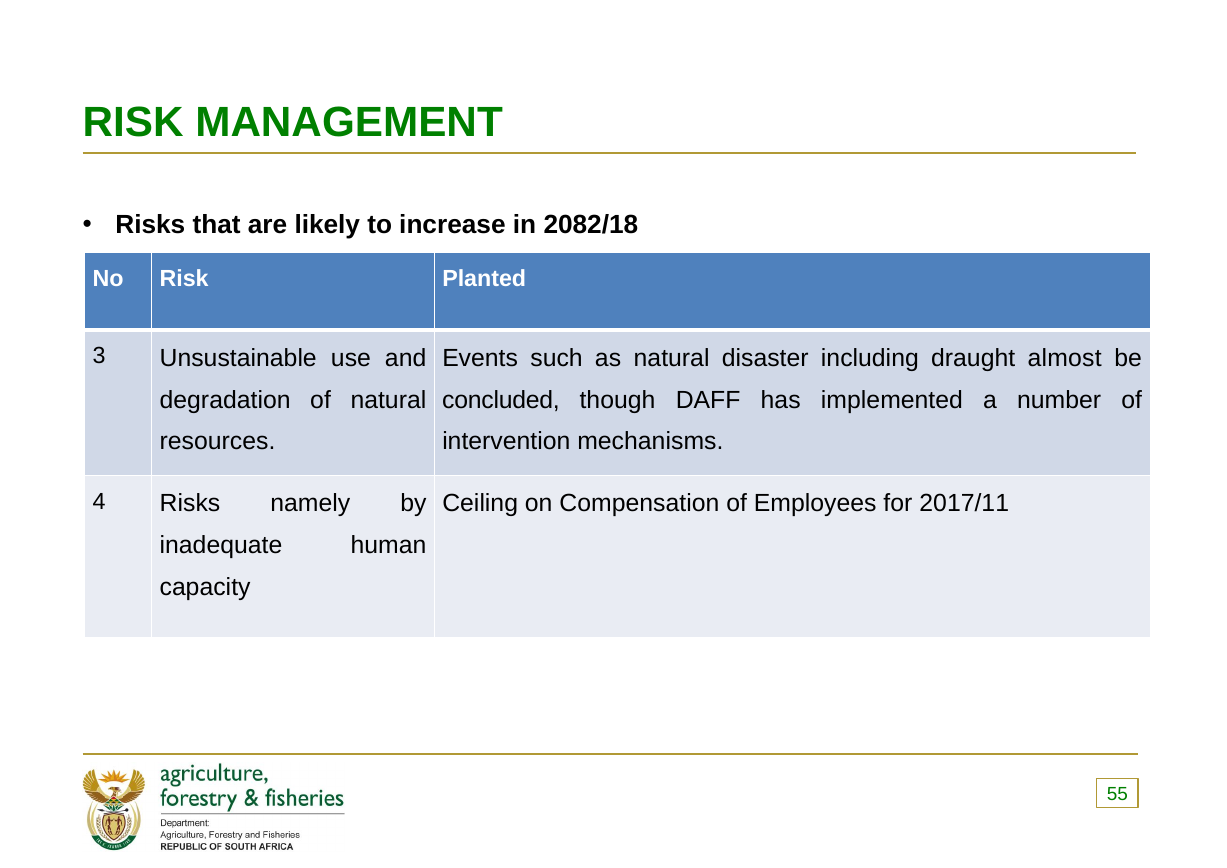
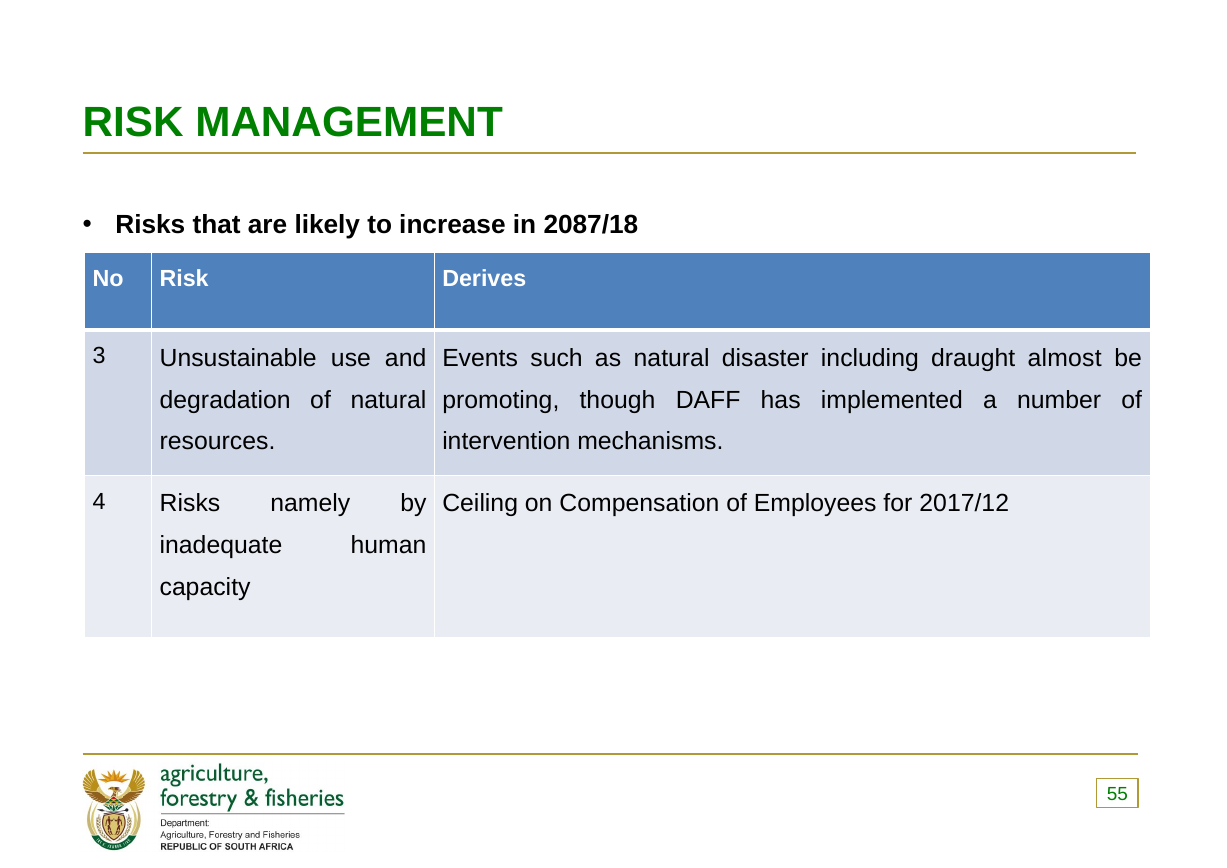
2082/18: 2082/18 -> 2087/18
Planted: Planted -> Derives
concluded: concluded -> promoting
2017/11: 2017/11 -> 2017/12
